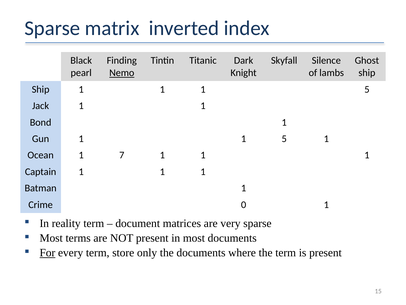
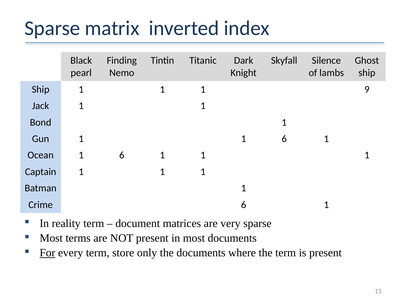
Nemo underline: present -> none
1 1 1 5: 5 -> 9
Gun 1 1 5: 5 -> 6
Ocean 1 7: 7 -> 6
Crime 0: 0 -> 6
